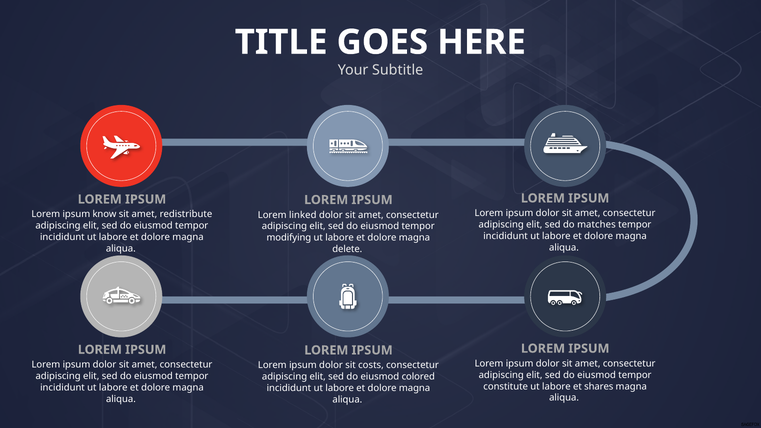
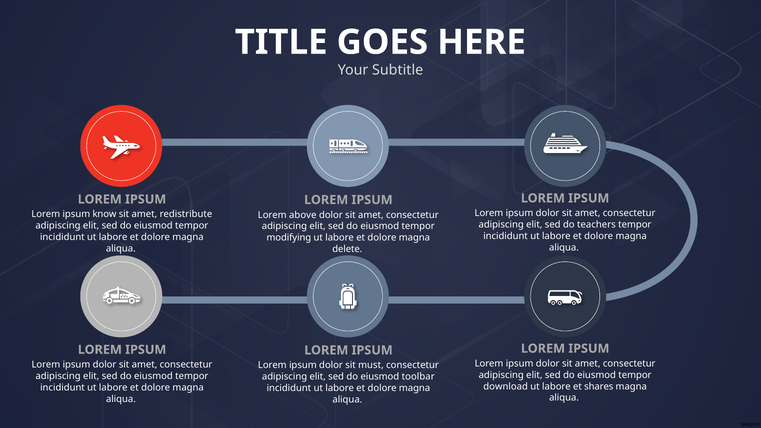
linked: linked -> above
matches: matches -> teachers
costs: costs -> must
colored: colored -> toolbar
constitute: constitute -> download
